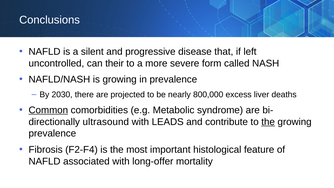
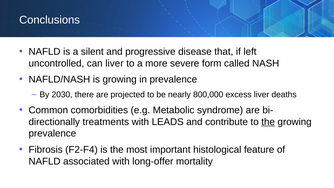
can their: their -> liver
Common underline: present -> none
ultrasound: ultrasound -> treatments
